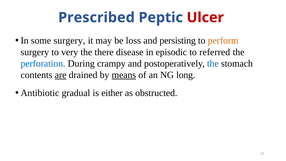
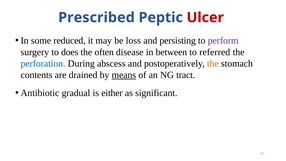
some surgery: surgery -> reduced
perform colour: orange -> purple
very: very -> does
there: there -> often
episodic: episodic -> between
crampy: crampy -> abscess
the at (213, 63) colour: blue -> orange
are underline: present -> none
long: long -> tract
obstructed: obstructed -> significant
